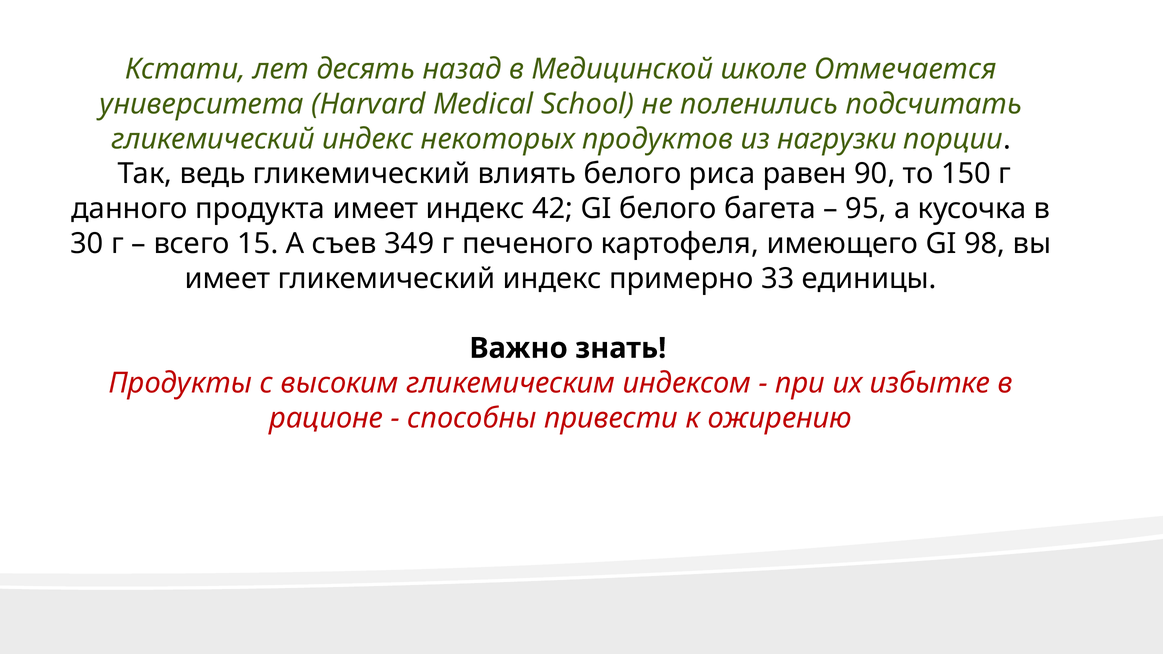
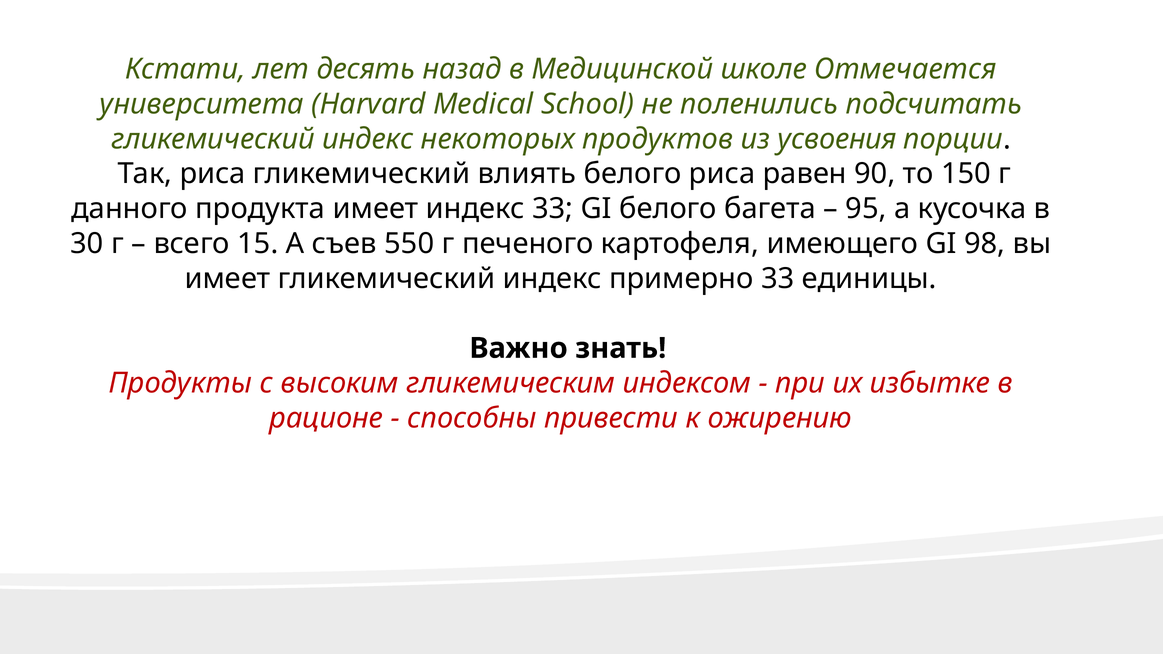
нагрузки: нагрузки -> усвоения
Так ведь: ведь -> риса
индекс 42: 42 -> 33
349: 349 -> 550
